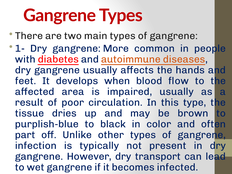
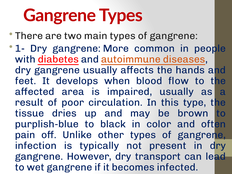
part: part -> pain
